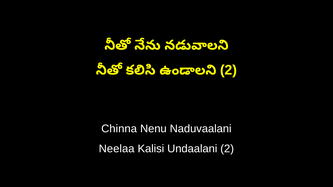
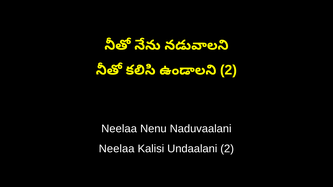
Chinna at (119, 129): Chinna -> Neelaa
